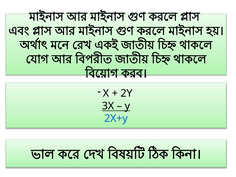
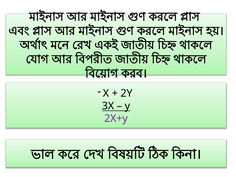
2X+y colour: blue -> purple
